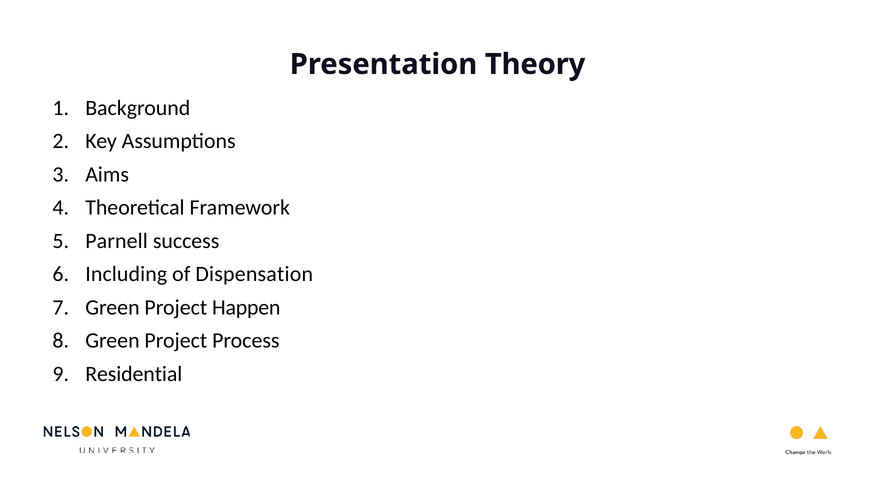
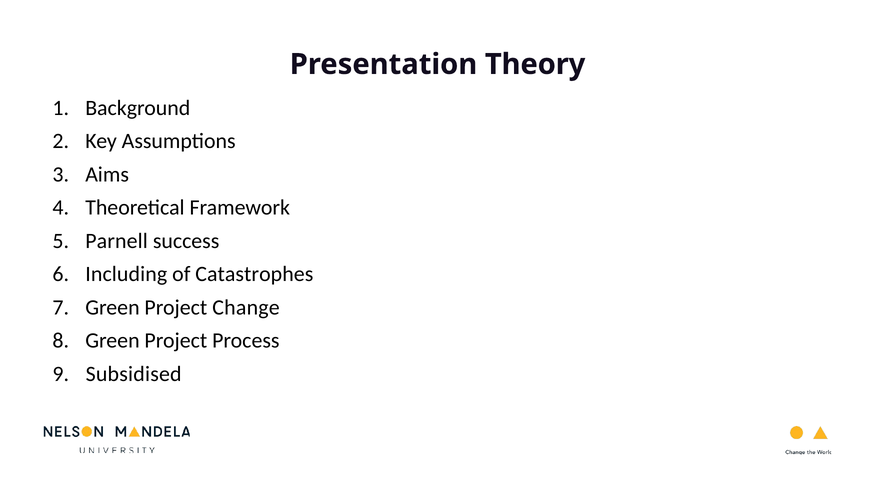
Dispensation: Dispensation -> Catastrophes
Happen: Happen -> Change
Residential: Residential -> Subsidised
